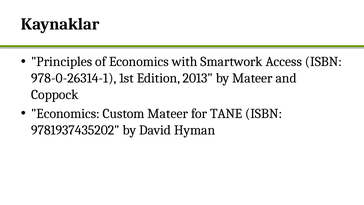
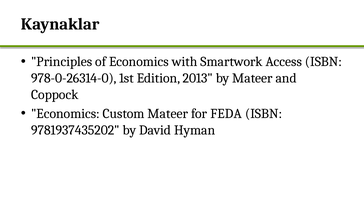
978-0-26314-1: 978-0-26314-1 -> 978-0-26314-0
TANE: TANE -> FEDA
